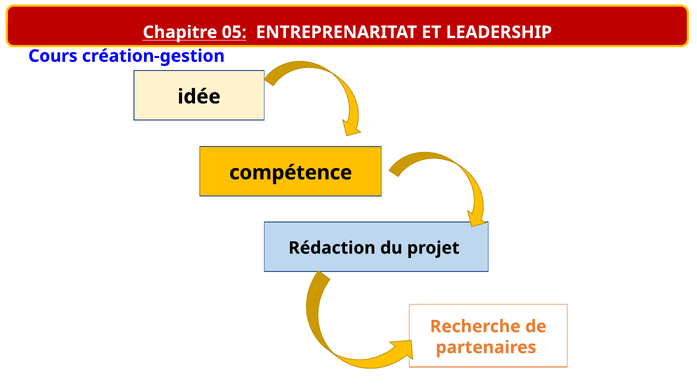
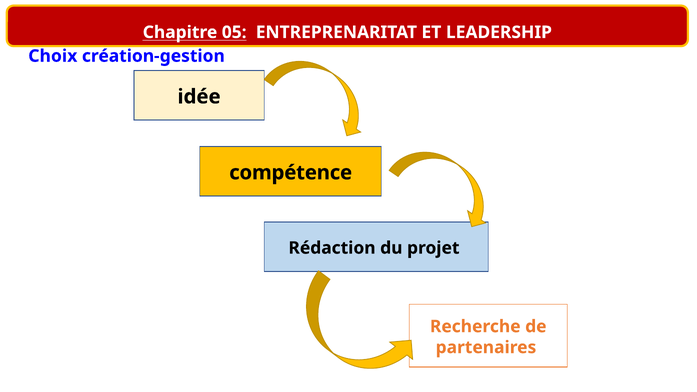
Cours: Cours -> Choix
